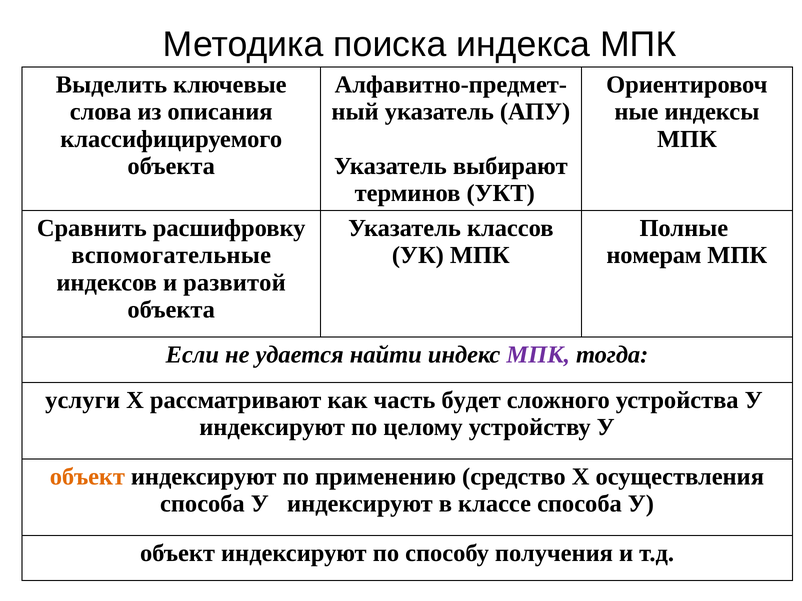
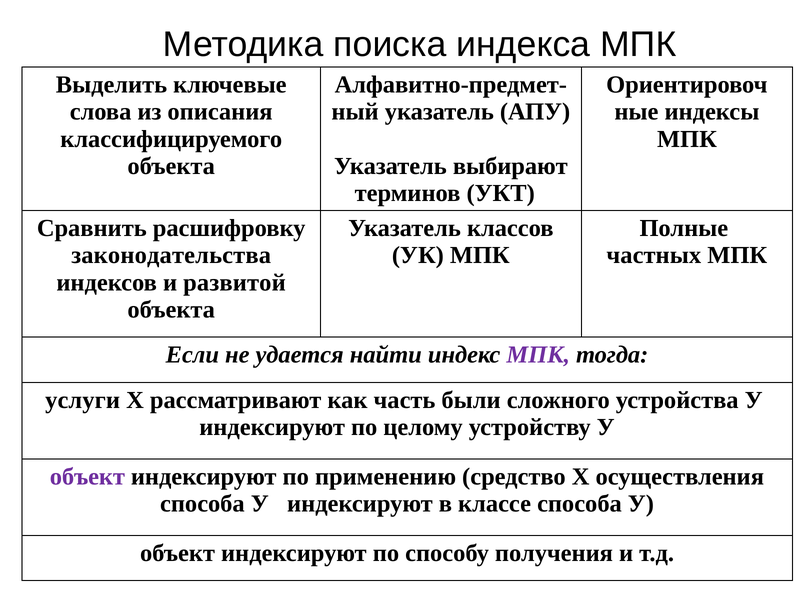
вспомогательные: вспомогательные -> законодательства
номерам: номерам -> частных
будет: будет -> были
объект at (87, 477) colour: orange -> purple
